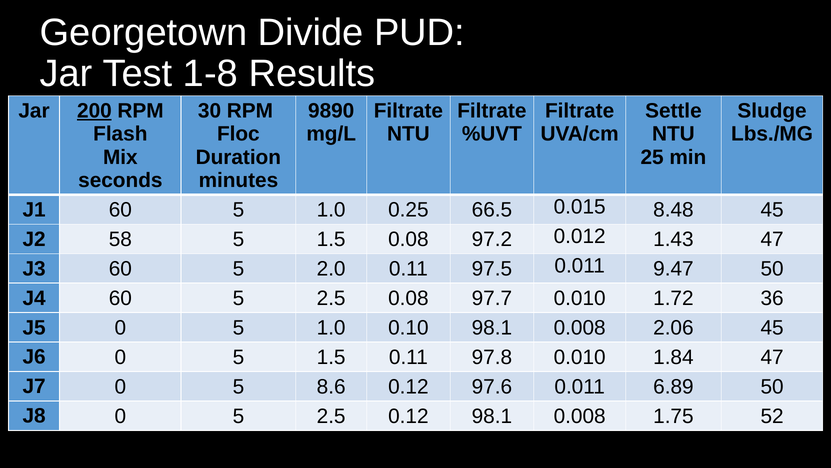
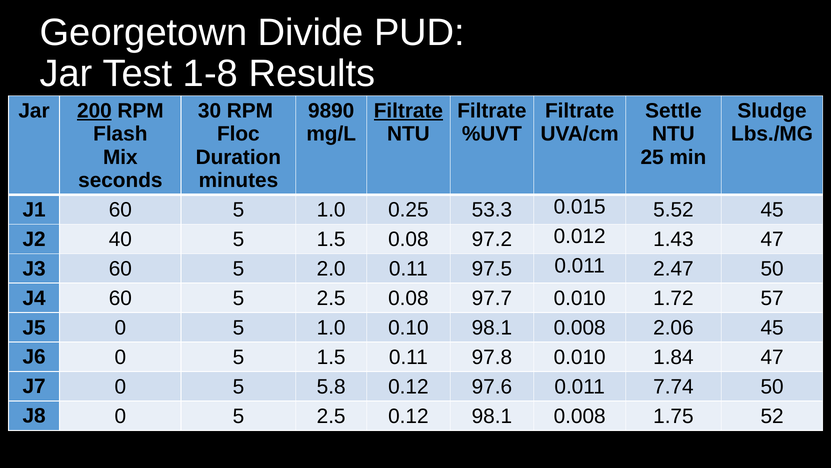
Filtrate at (408, 111) underline: none -> present
66.5: 66.5 -> 53.3
8.48: 8.48 -> 5.52
58: 58 -> 40
9.47: 9.47 -> 2.47
36: 36 -> 57
8.6: 8.6 -> 5.8
6.89: 6.89 -> 7.74
